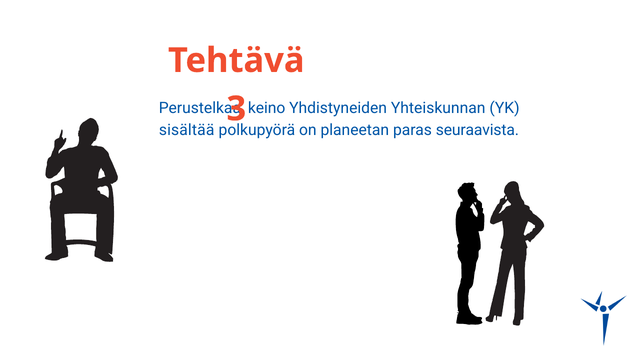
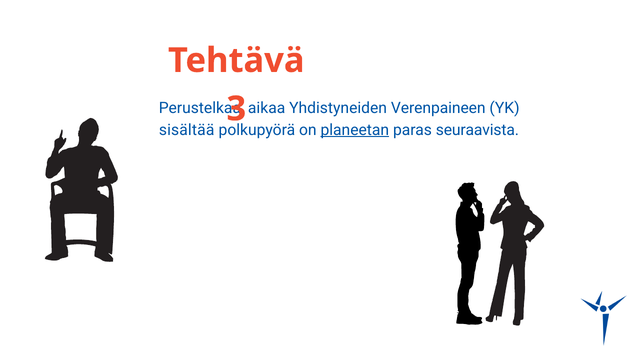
keino: keino -> aikaa
Yhteiskunnan: Yhteiskunnan -> Verenpaineen
planeetan underline: none -> present
